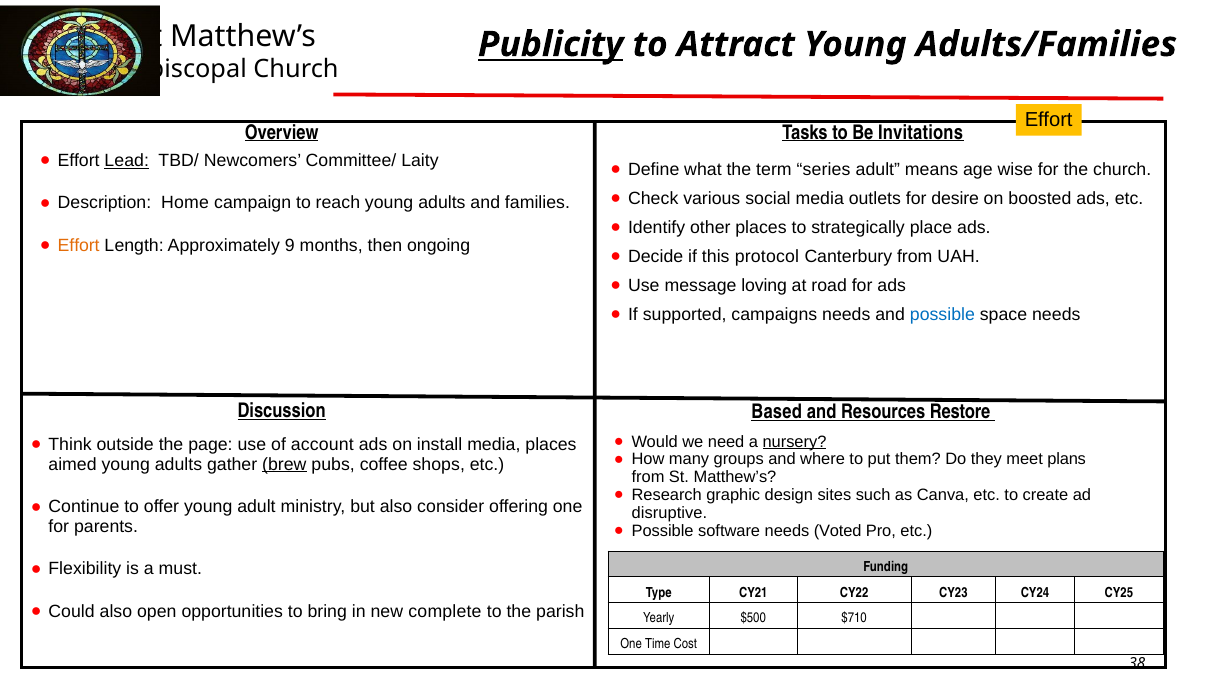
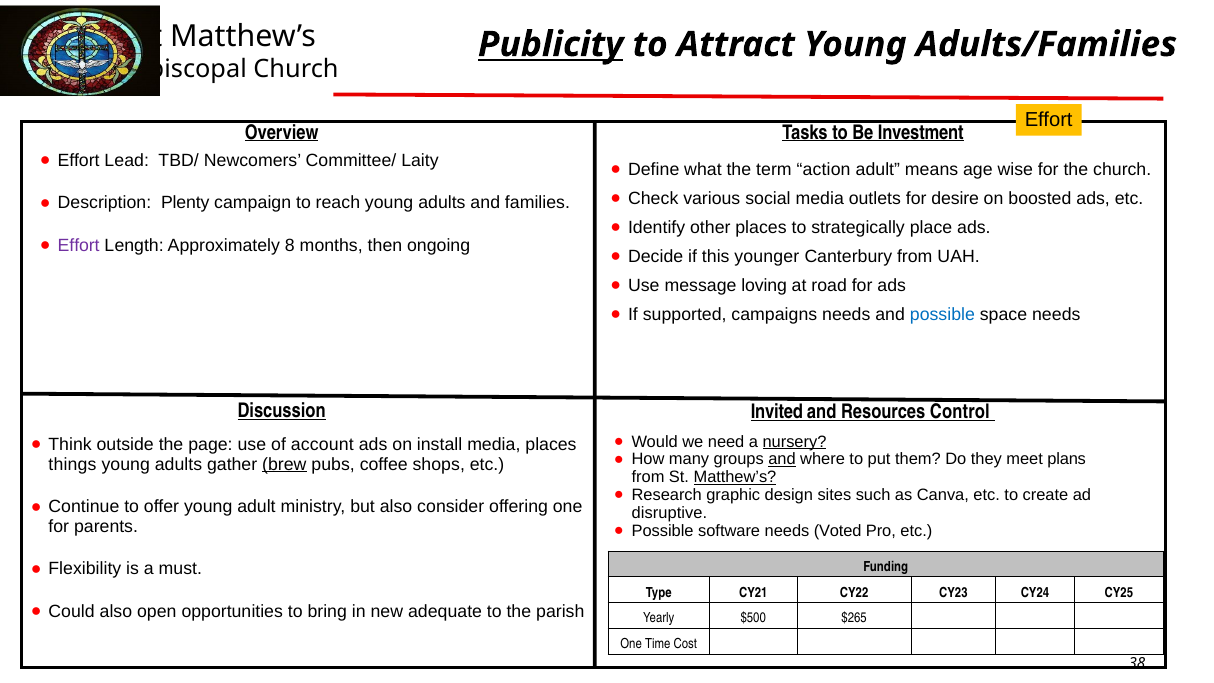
Invitations: Invitations -> Investment
Lead underline: present -> none
series: series -> action
Home: Home -> Plenty
Effort at (79, 246) colour: orange -> purple
9: 9 -> 8
protocol: protocol -> younger
Based: Based -> Invited
Restore: Restore -> Control
and at (782, 459) underline: none -> present
aimed: aimed -> things
Matthew’s at (735, 477) underline: none -> present
complete: complete -> adequate
$710: $710 -> $265
